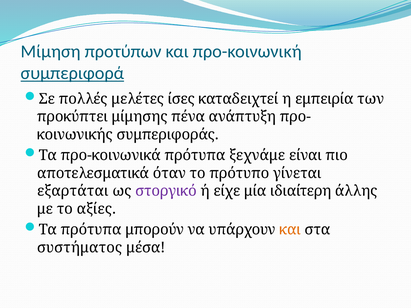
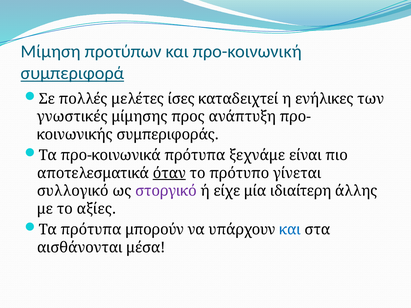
εμπειρία: εμπειρία -> ενήλικες
προκύπτει: προκύπτει -> γνωστικές
πένα: πένα -> προς
όταν underline: none -> present
εξαρτάται: εξαρτάται -> συλλογικό
και at (290, 230) colour: orange -> blue
συστήματος: συστήματος -> αισθάνονται
